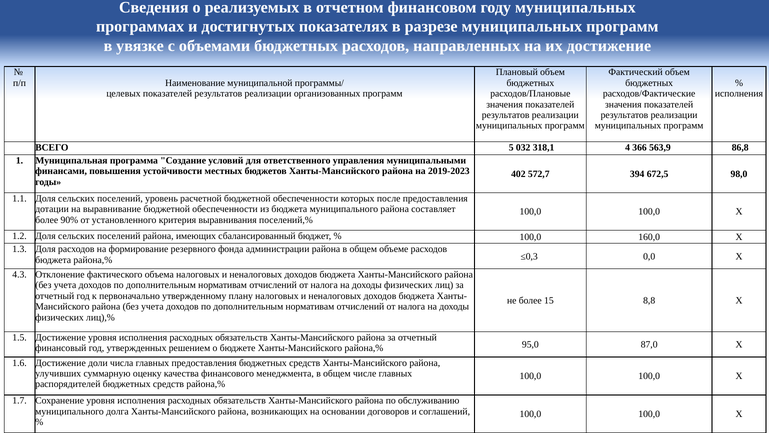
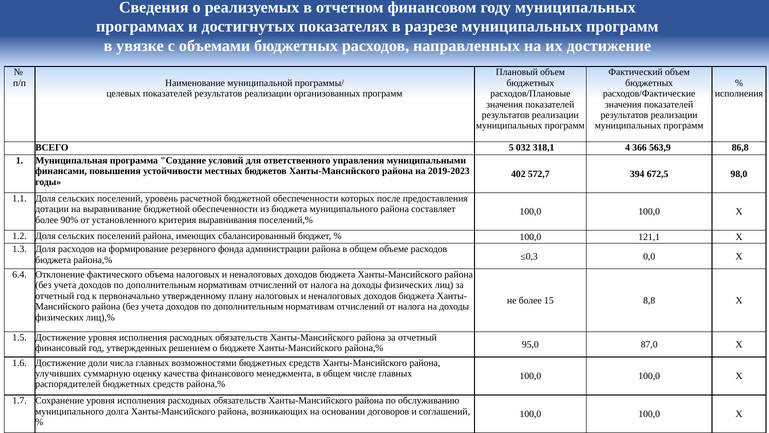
160,0: 160,0 -> 121,1
4.3: 4.3 -> 6.4
главных предоставления: предоставления -> возможностями
